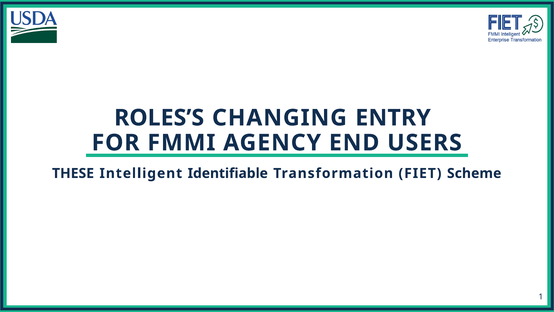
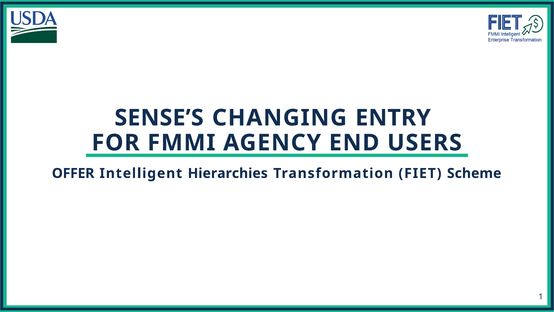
ROLES’S: ROLES’S -> SENSE’S
THESE: THESE -> OFFER
Identifiable: Identifiable -> Hierarchies
